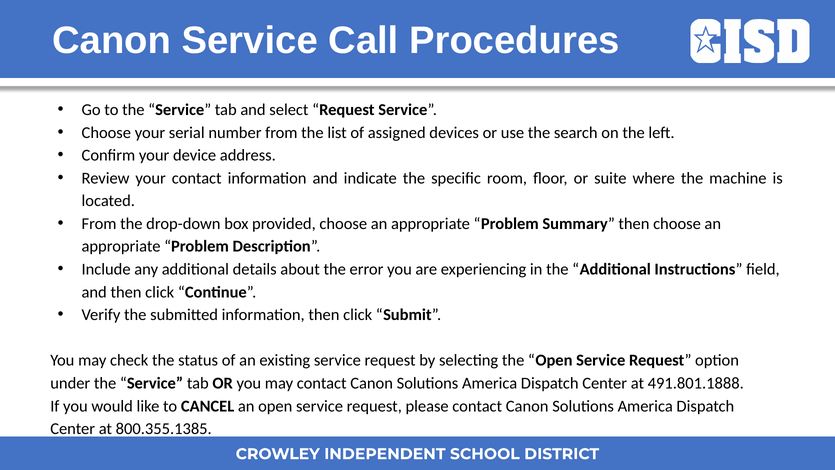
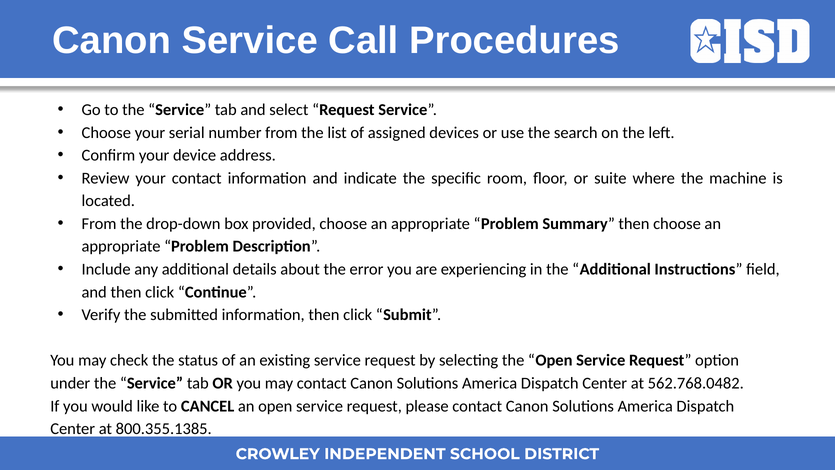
491.801.1888: 491.801.1888 -> 562.768.0482
